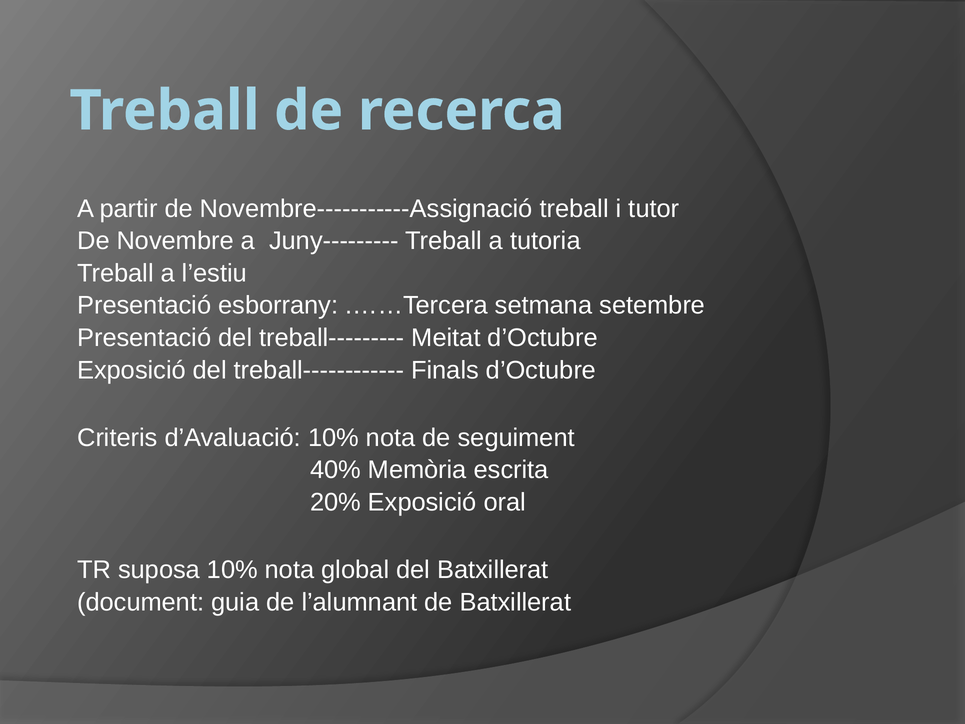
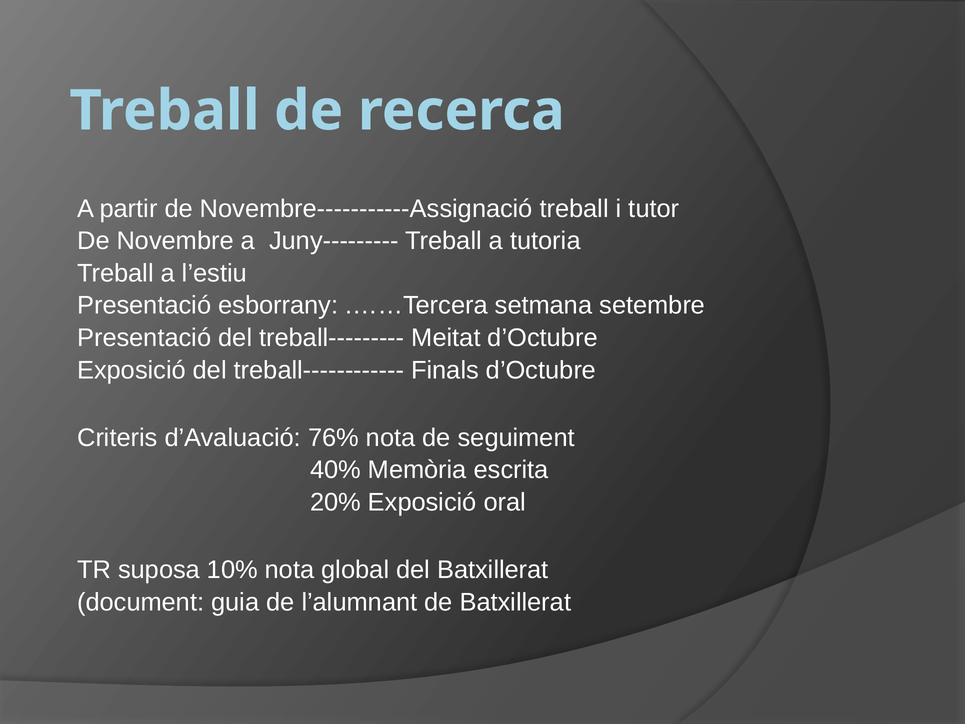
d’Avaluació 10%: 10% -> 76%
